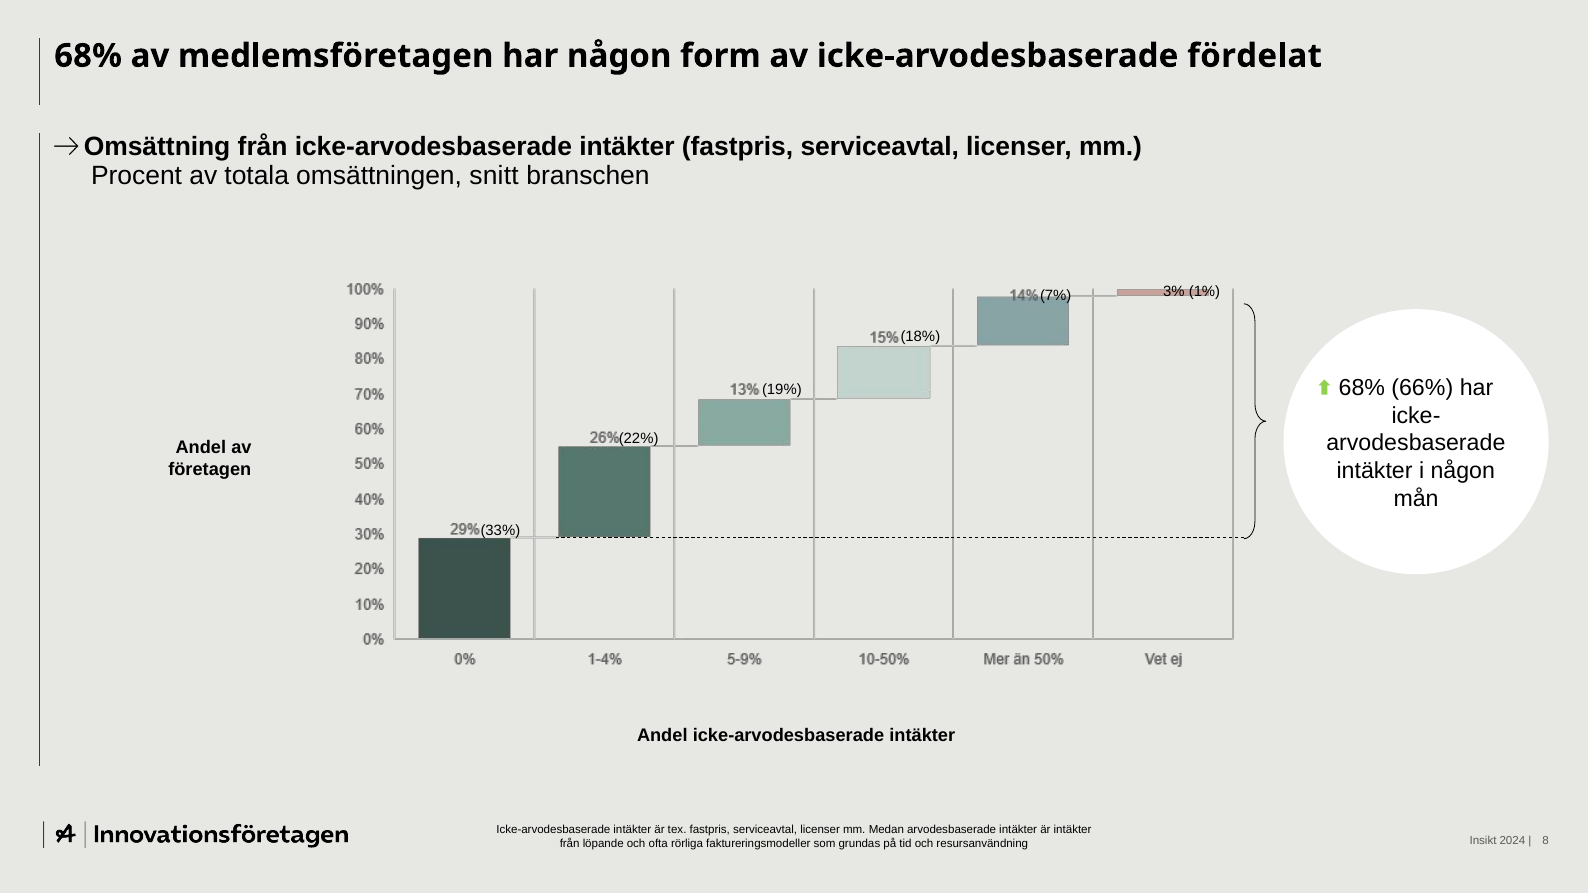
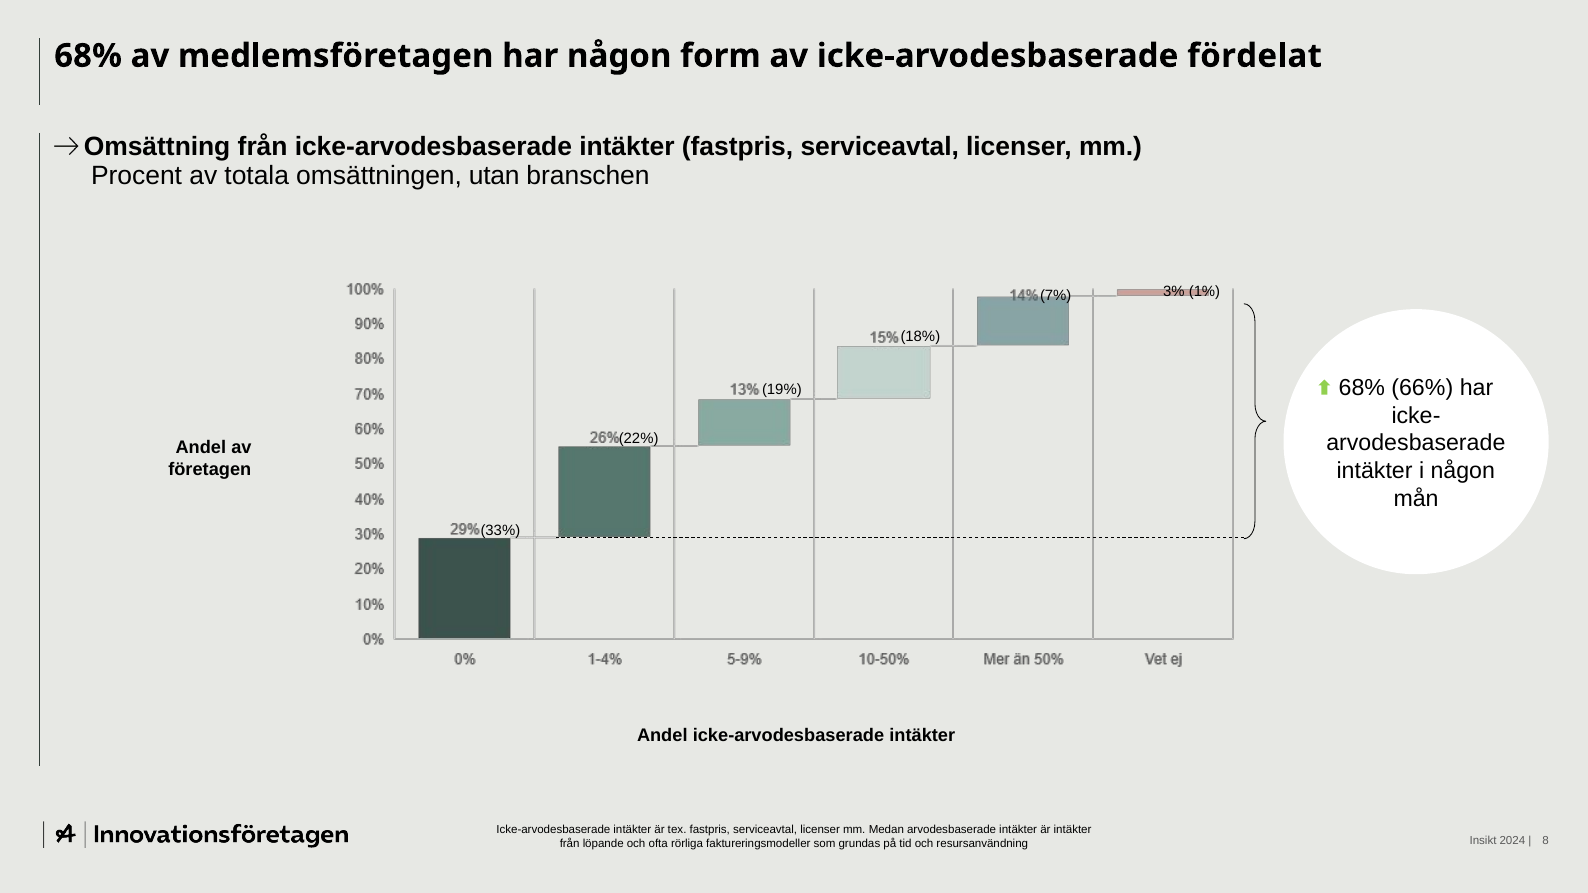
snitt: snitt -> utan
